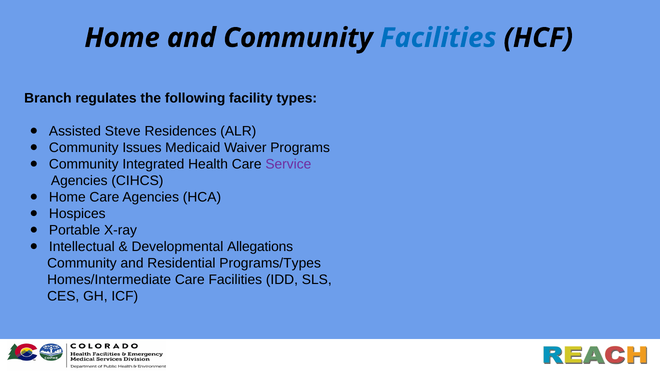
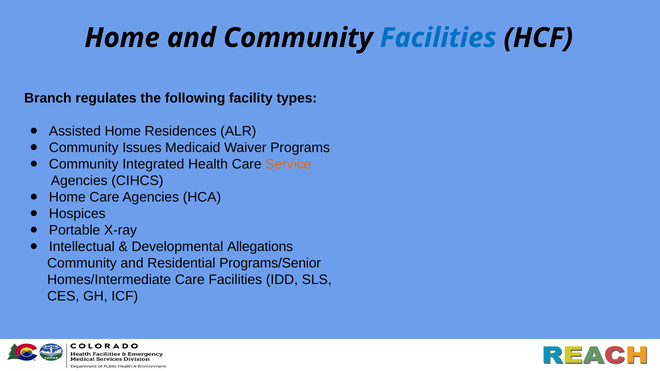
Assisted Steve: Steve -> Home
Service colour: purple -> orange
Programs/Types: Programs/Types -> Programs/Senior
